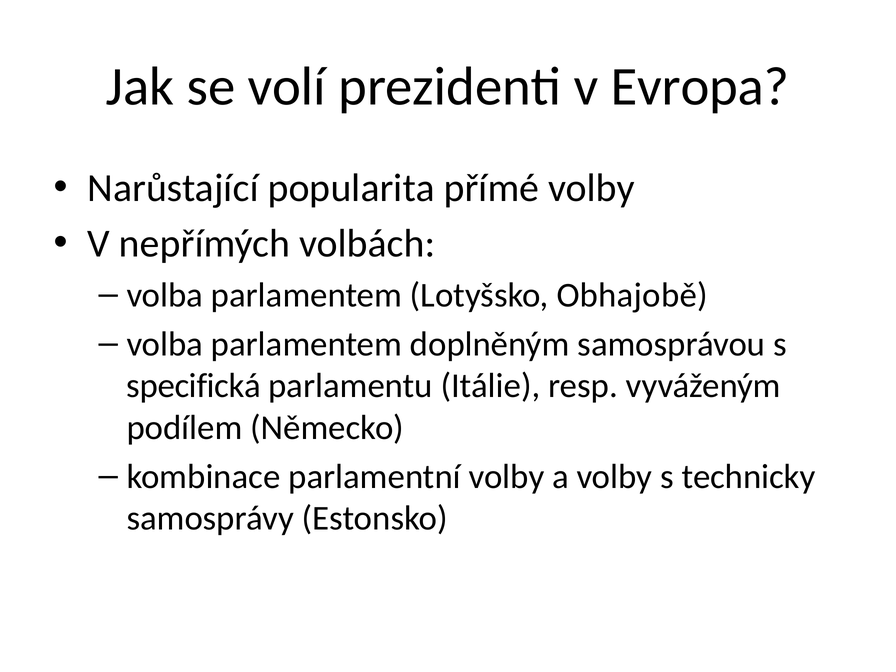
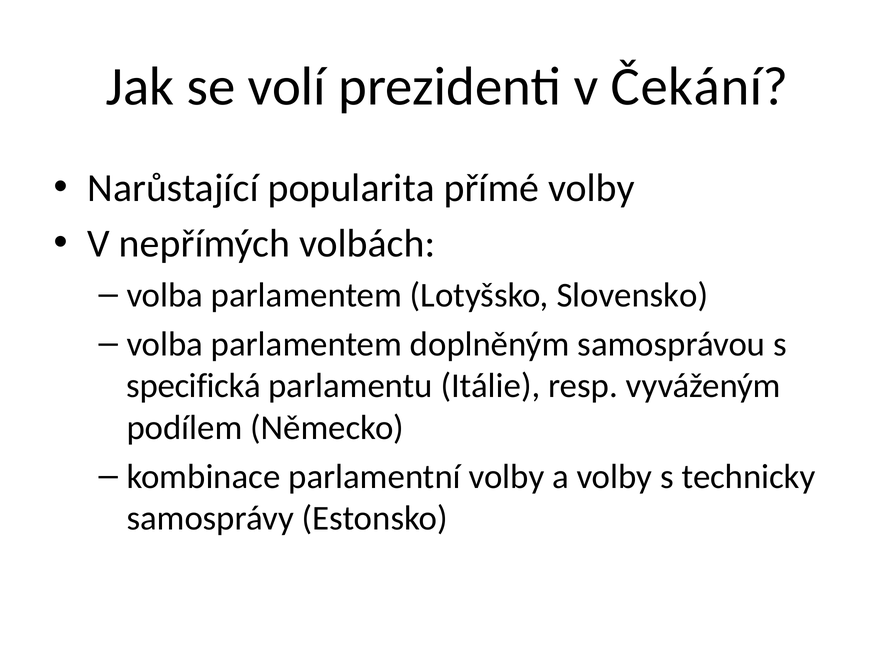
Evropa: Evropa -> Čekání
Obhajobě: Obhajobě -> Slovensko
